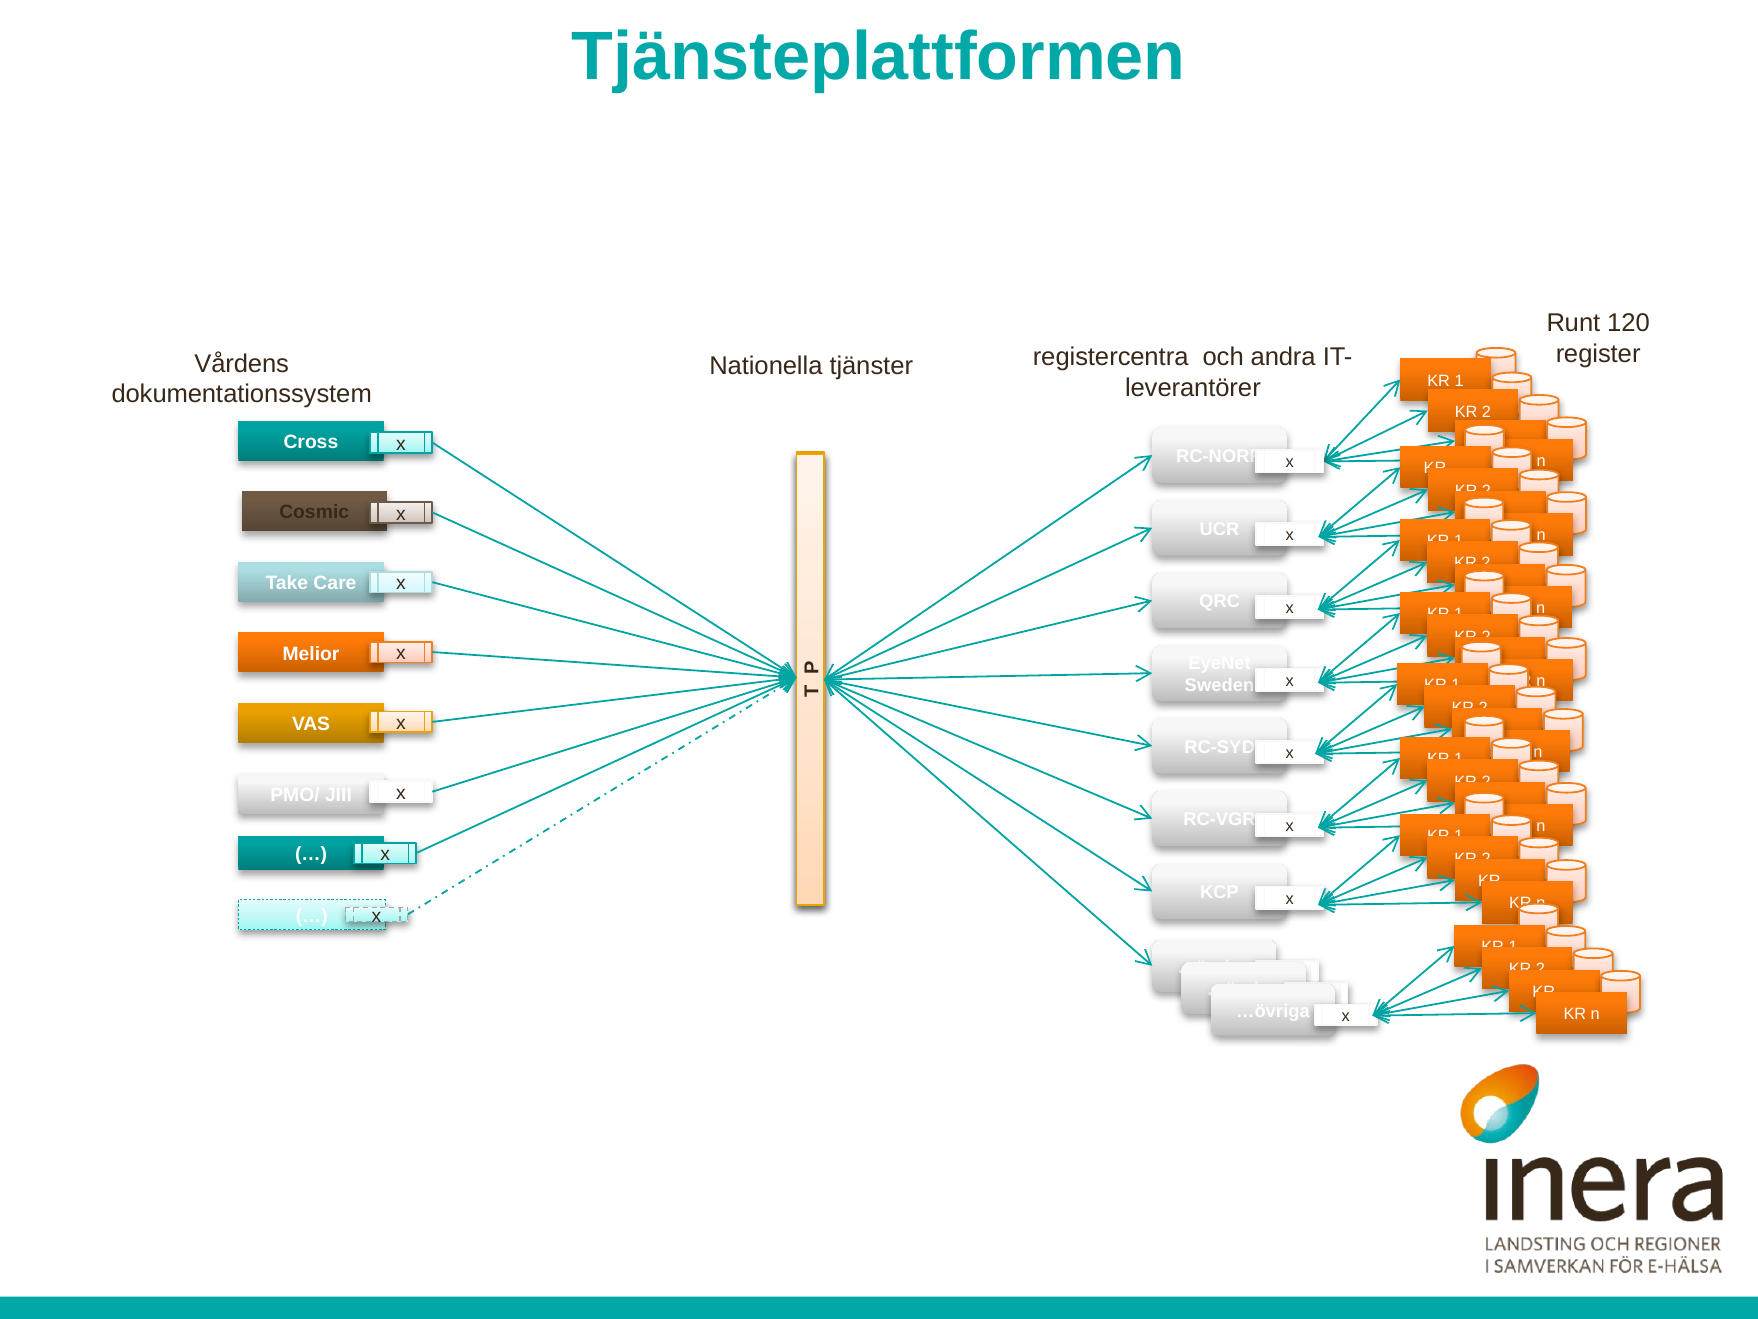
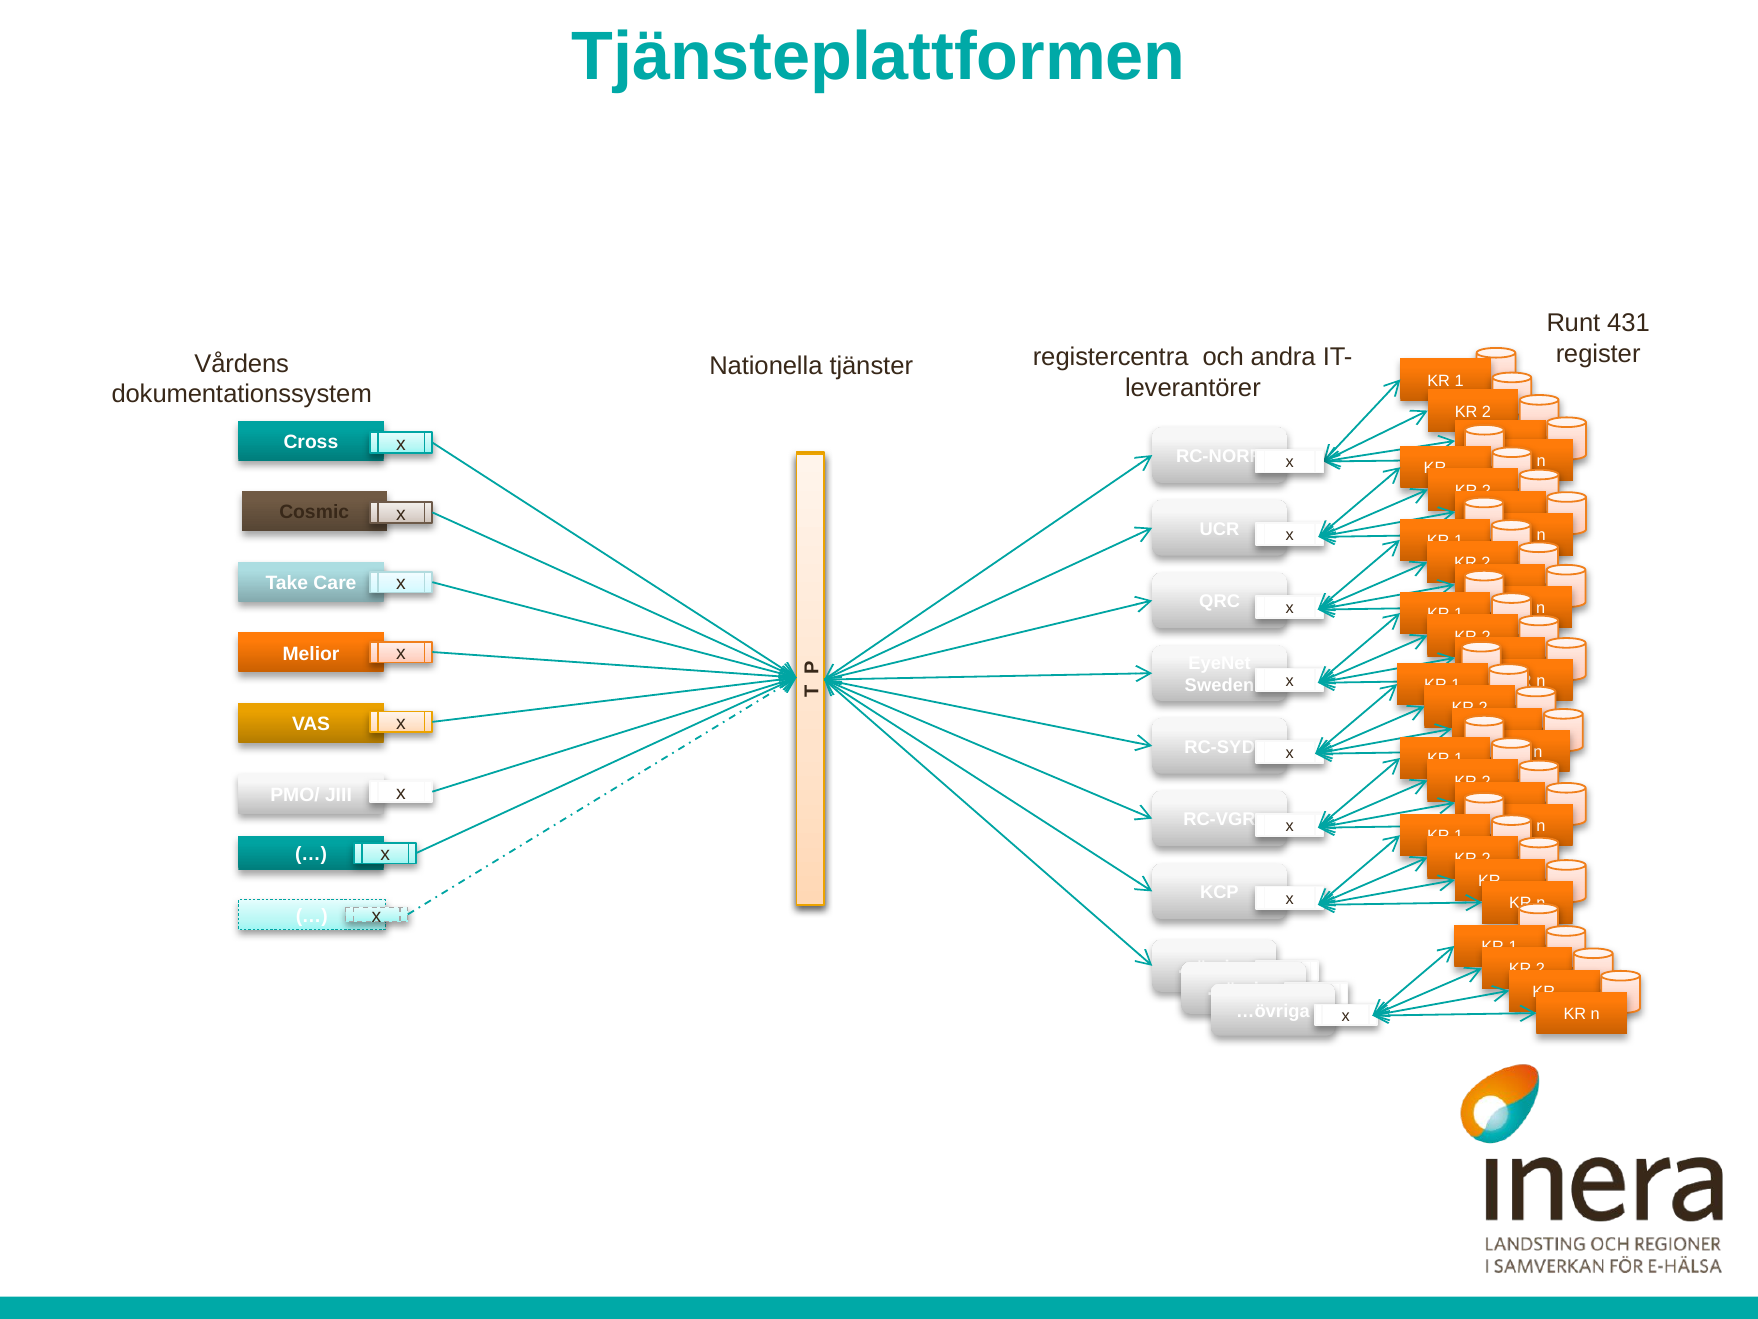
120: 120 -> 431
